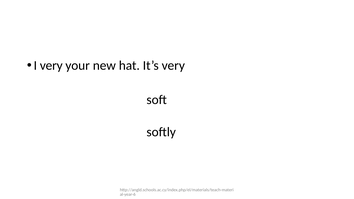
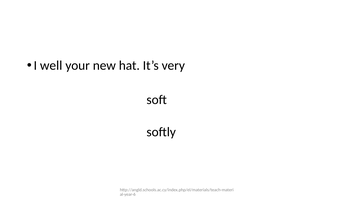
I very: very -> well
